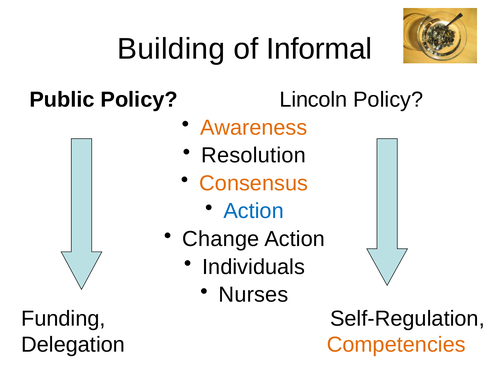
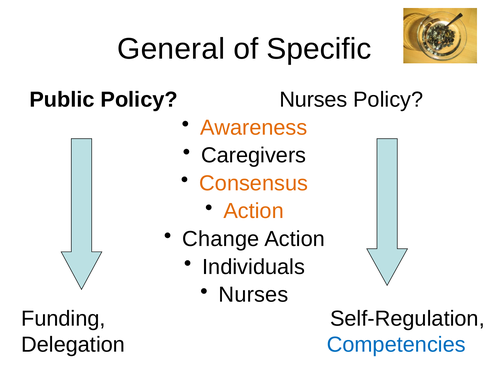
Building: Building -> General
Informal: Informal -> Specific
Policy Lincoln: Lincoln -> Nurses
Resolution: Resolution -> Caregivers
Action at (254, 211) colour: blue -> orange
Competencies colour: orange -> blue
